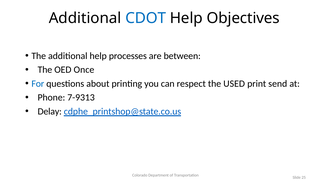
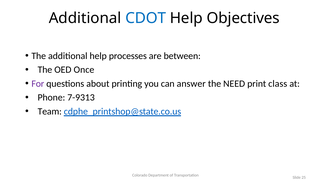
For colour: blue -> purple
respect: respect -> answer
USED: USED -> NEED
send: send -> class
Delay: Delay -> Team
